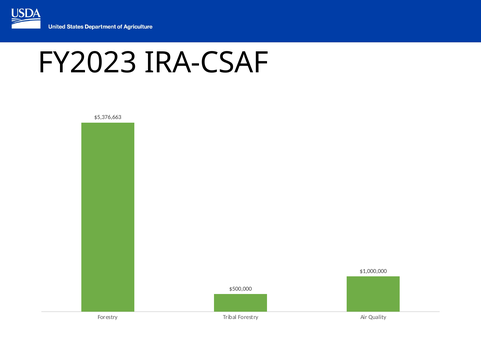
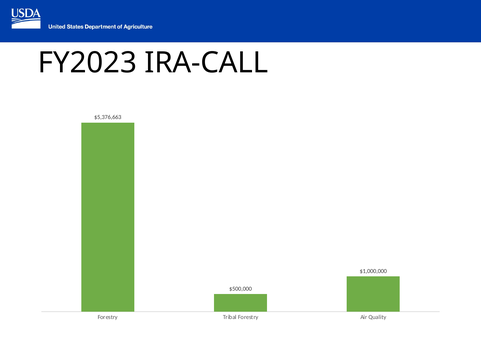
IRA-CSAF: IRA-CSAF -> IRA-CALL
